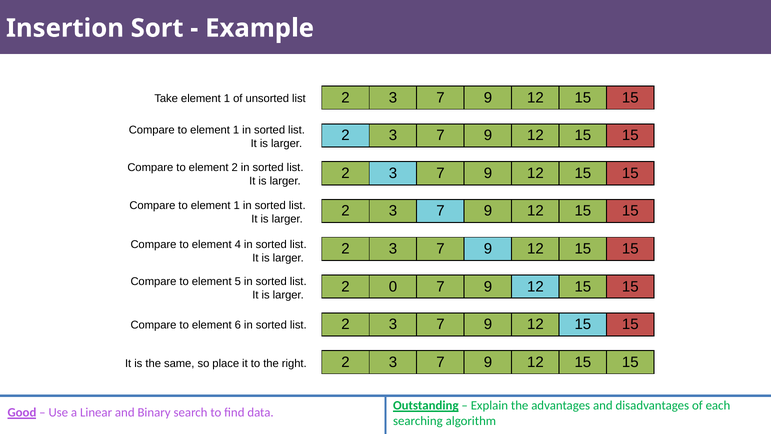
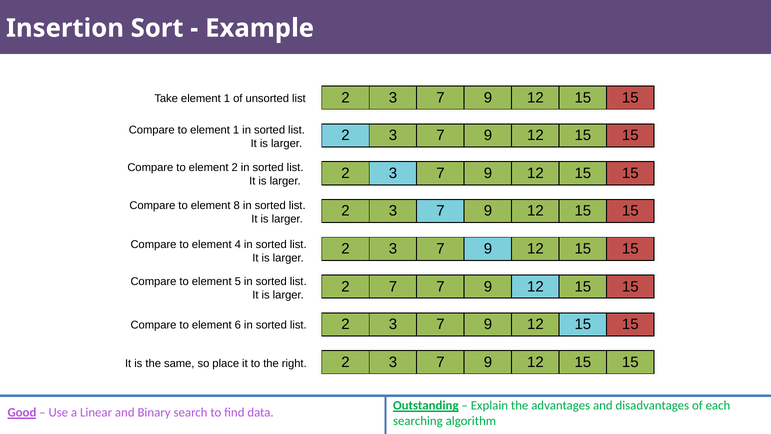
1 at (237, 206): 1 -> 8
2 0: 0 -> 7
